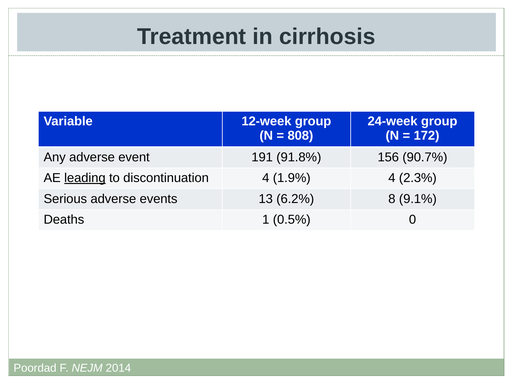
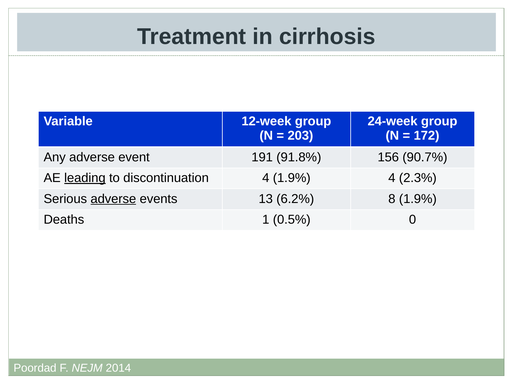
808: 808 -> 203
adverse at (113, 199) underline: none -> present
8 9.1%: 9.1% -> 1.9%
